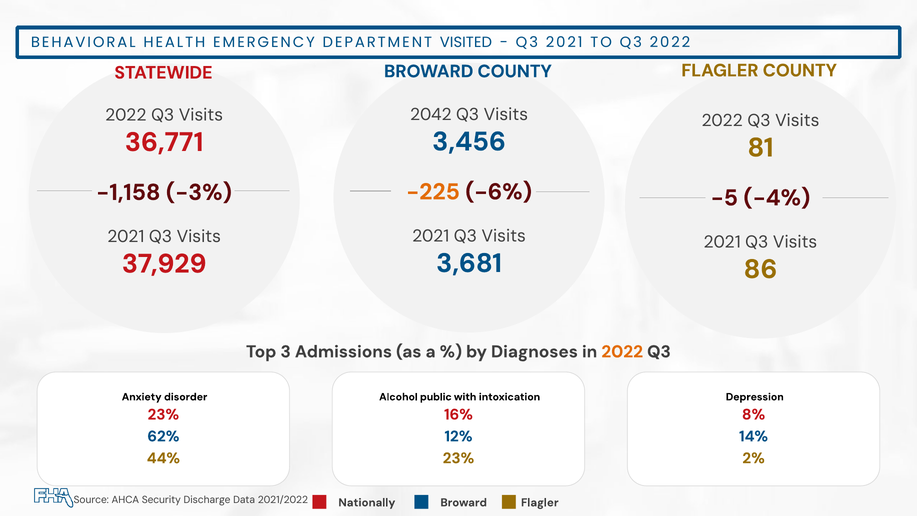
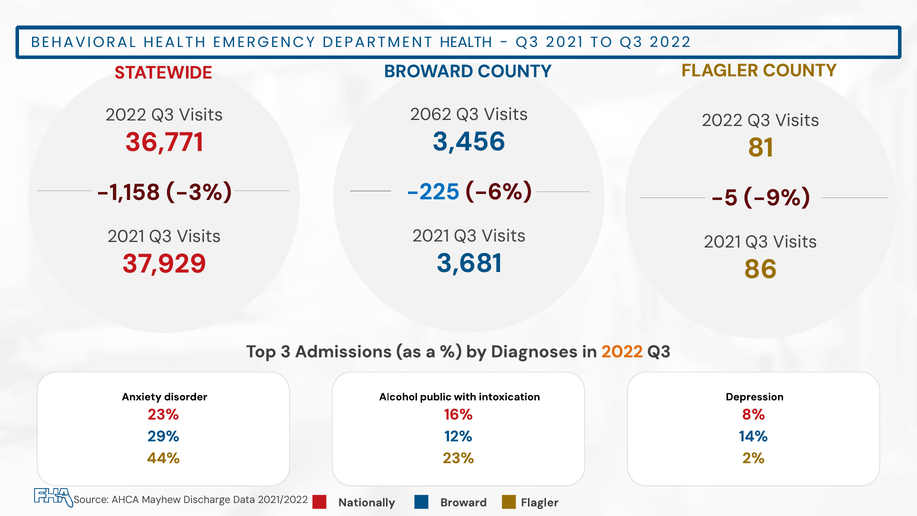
DEPARTMENT VISITED: VISITED -> HEALTH
2042: 2042 -> 2062
-225 colour: orange -> blue
-4%: -4% -> -9%
62%: 62% -> 29%
Security: Security -> Mayhew
